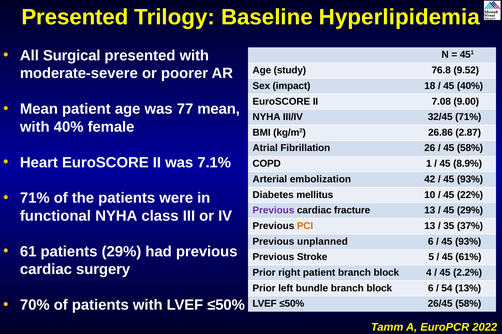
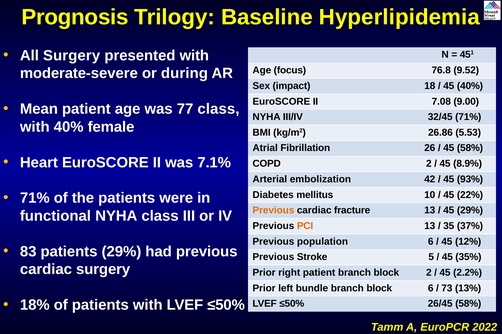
Presented at (75, 17): Presented -> Prognosis
All Surgical: Surgical -> Surgery
study: study -> focus
poorer: poorer -> during
77 mean: mean -> class
2.87: 2.87 -> 5.53
COPD 1: 1 -> 2
Previous at (273, 211) colour: purple -> orange
unplanned: unplanned -> population
93% at (468, 242): 93% -> 12%
61: 61 -> 83
61%: 61% -> 35%
block 4: 4 -> 2
54: 54 -> 73
70%: 70% -> 18%
